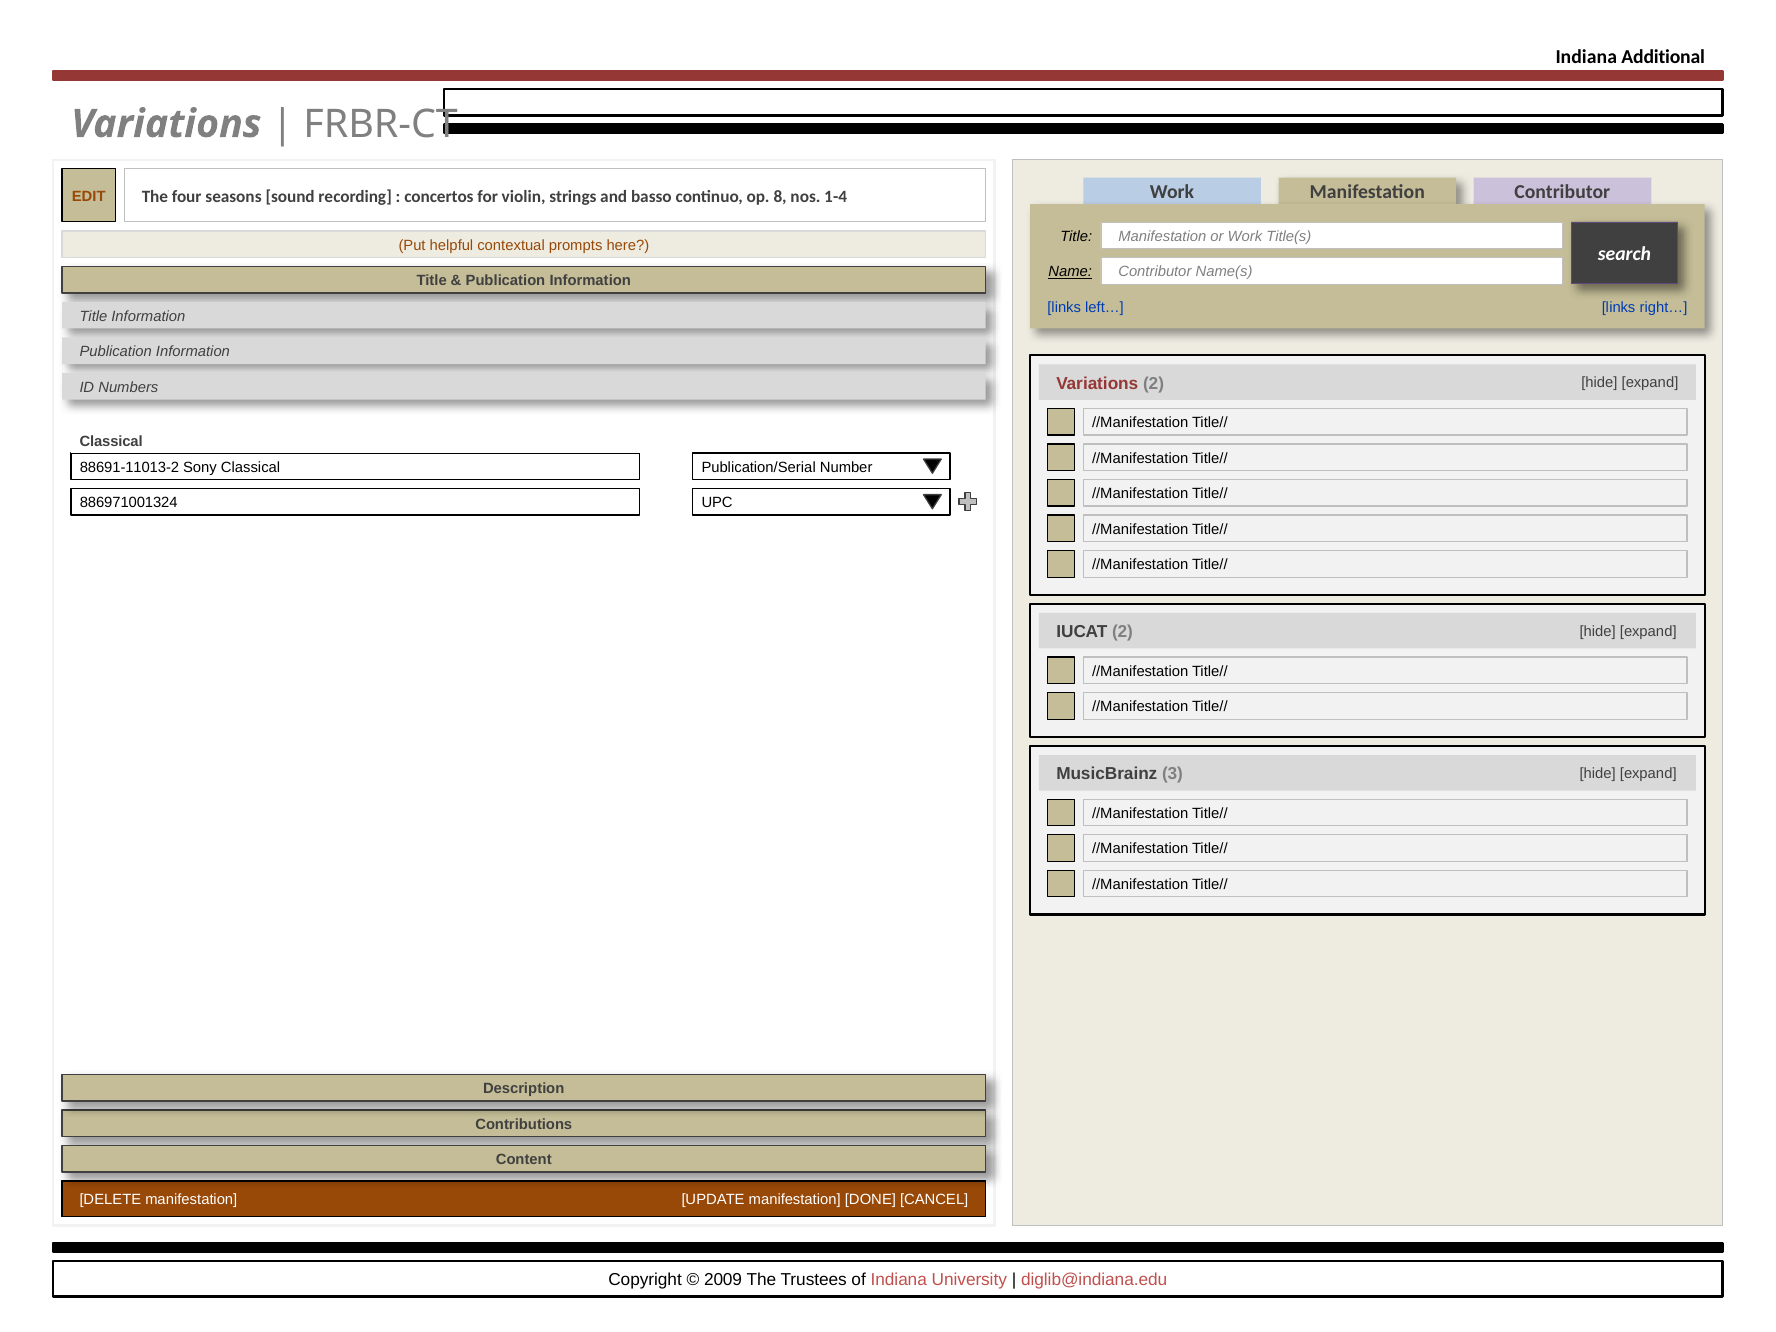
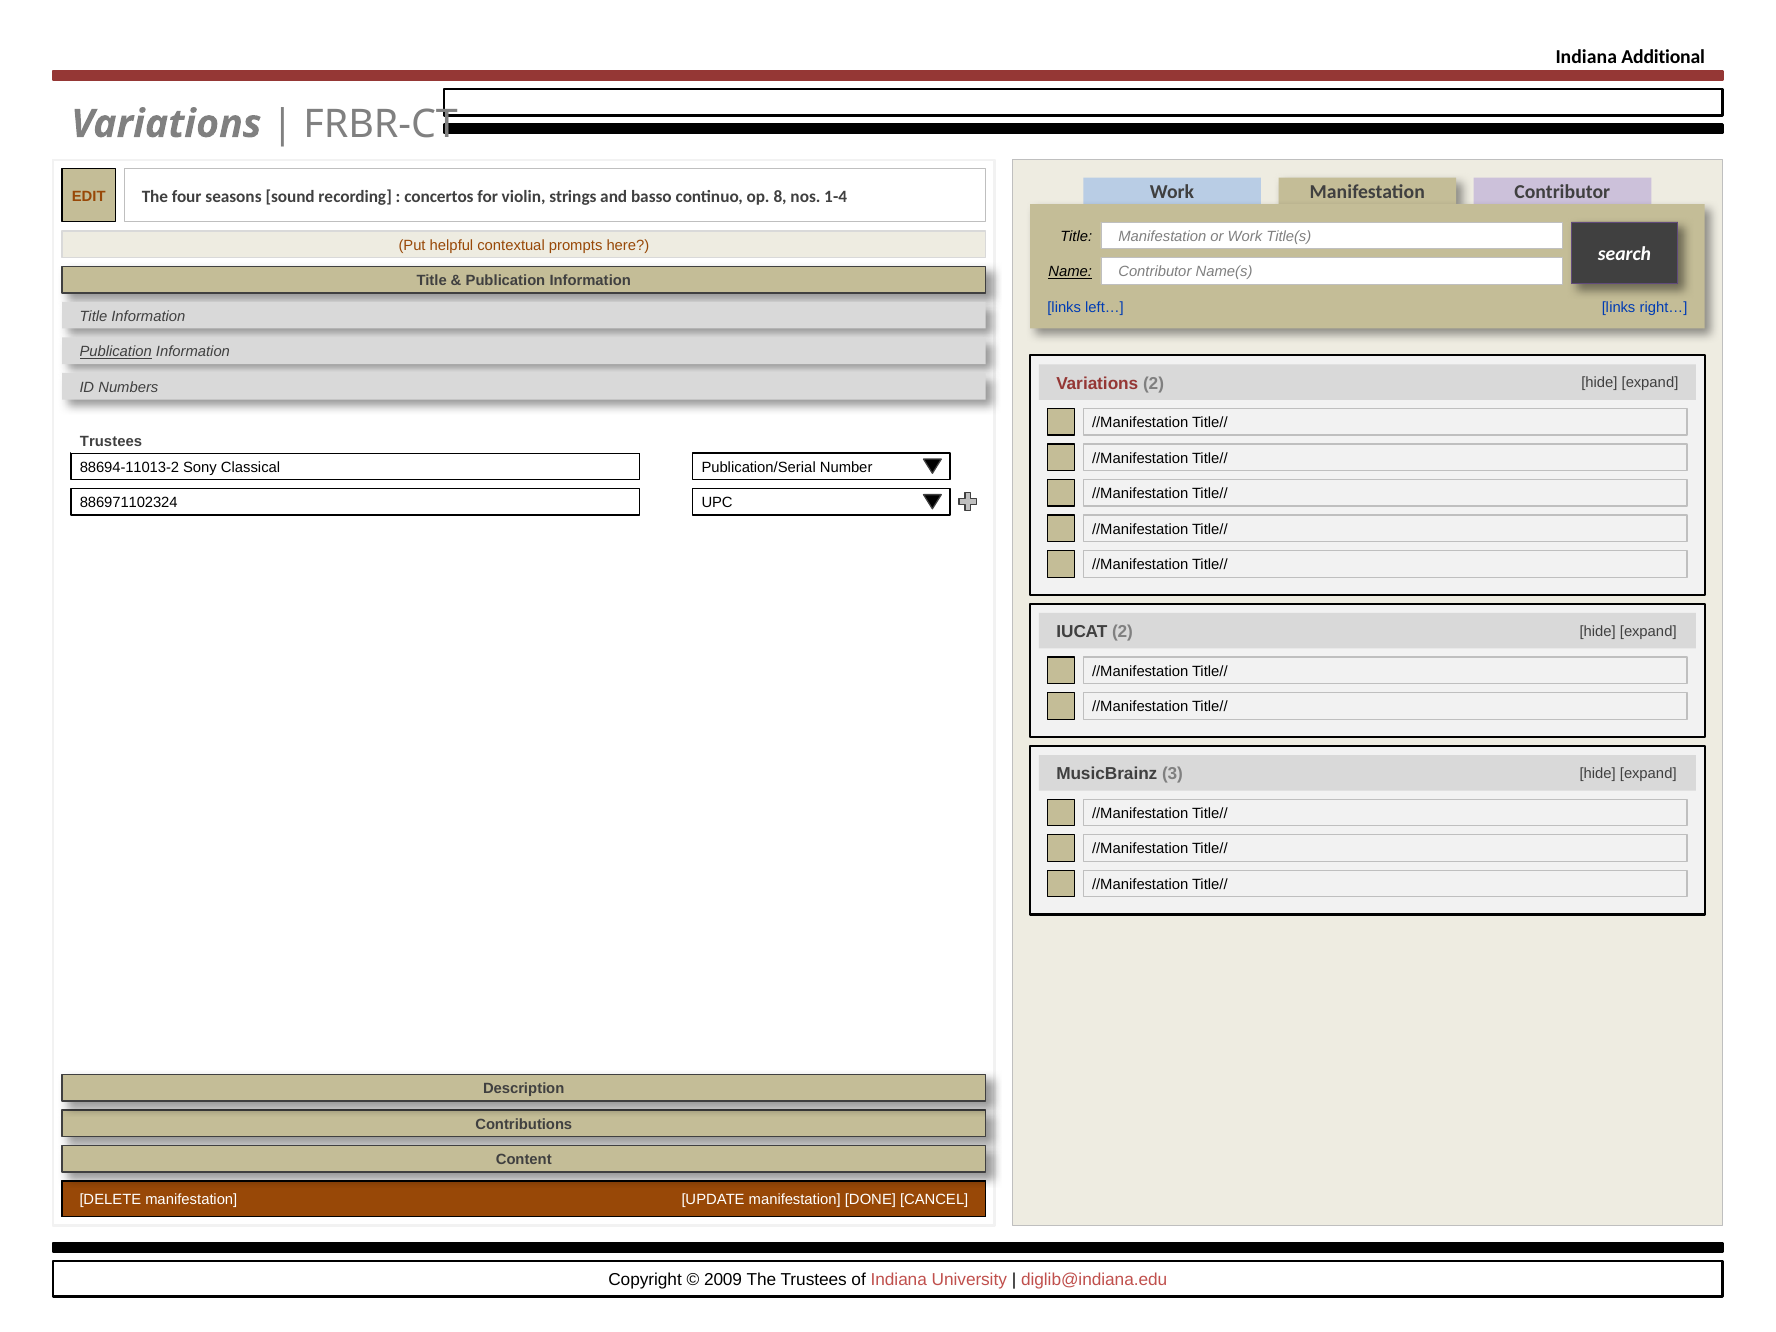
Publication at (116, 352) underline: none -> present
Classical at (111, 441): Classical -> Trustees
88691-11013-2: 88691-11013-2 -> 88694-11013-2
886971001324: 886971001324 -> 886971102324
